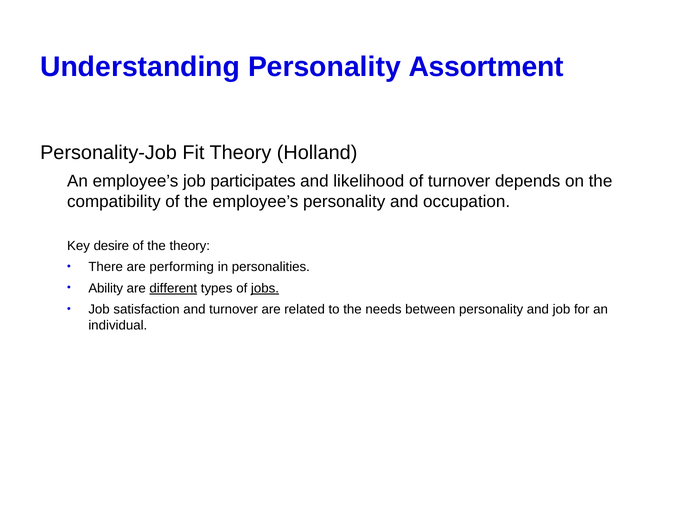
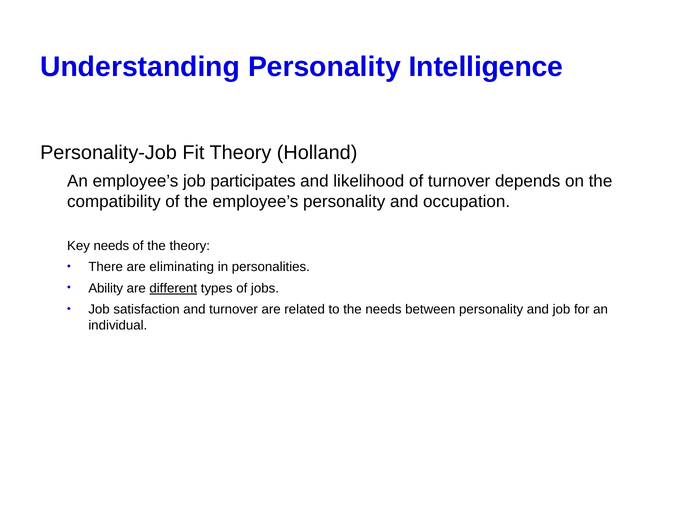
Assortment: Assortment -> Intelligence
Key desire: desire -> needs
performing: performing -> eliminating
jobs underline: present -> none
